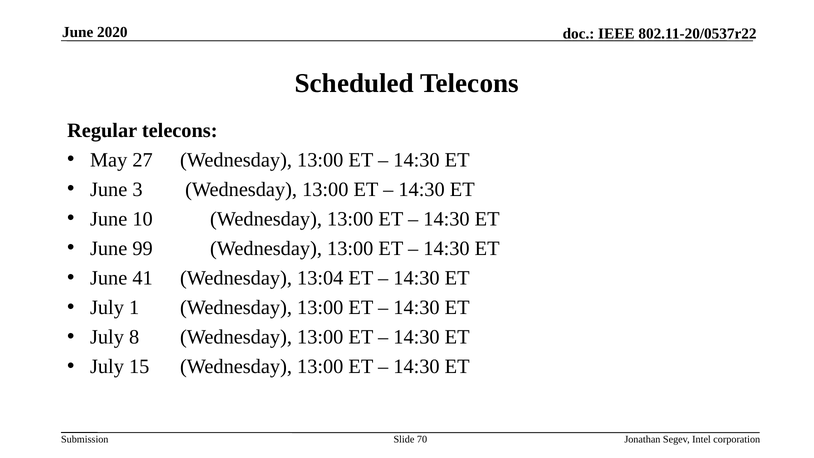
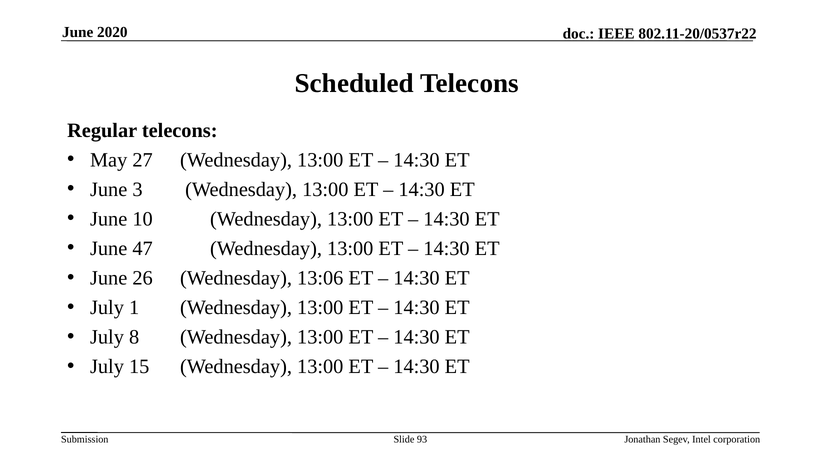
99: 99 -> 47
41: 41 -> 26
13:04: 13:04 -> 13:06
70: 70 -> 93
